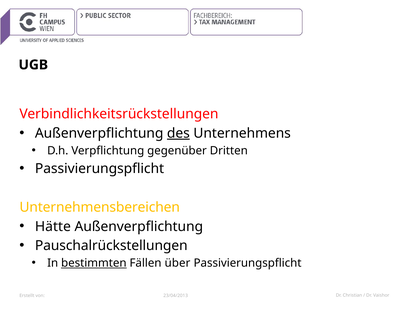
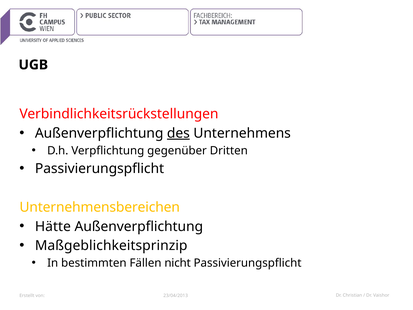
Pauschalrückstellungen: Pauschalrückstellungen -> Maßgeblichkeitsprinzip
bestimmten underline: present -> none
über: über -> nicht
